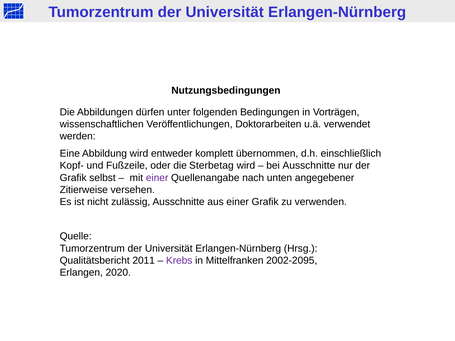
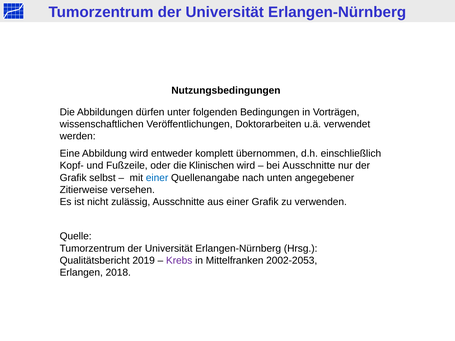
Sterbetag: Sterbetag -> Klinischen
einer at (157, 178) colour: purple -> blue
2011: 2011 -> 2019
2002-2095: 2002-2095 -> 2002-2053
2020: 2020 -> 2018
